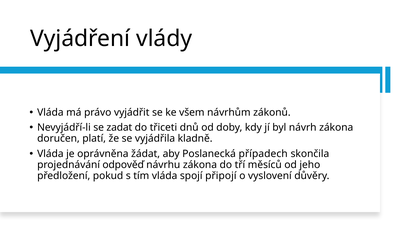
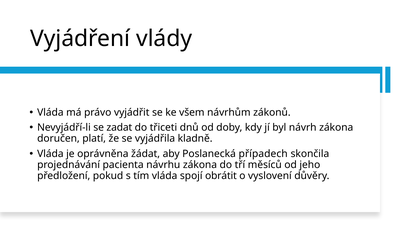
odpověď: odpověď -> pacienta
připojí: připojí -> obrátit
